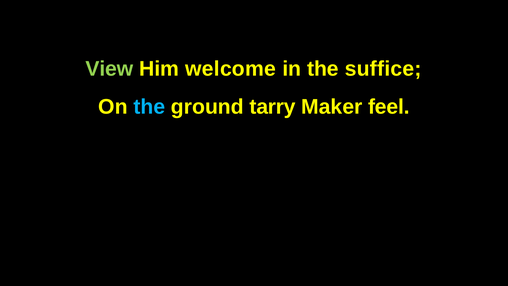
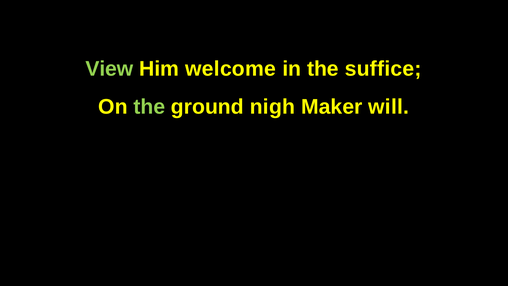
the at (149, 107) colour: light blue -> light green
tarry: tarry -> nigh
feel: feel -> will
